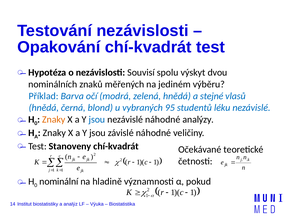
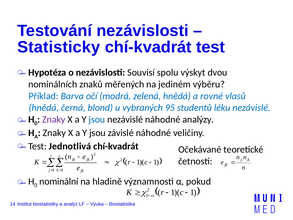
Opakování: Opakování -> Statisticky
stejné: stejné -> rovné
Znaky at (54, 119) colour: orange -> purple
Stanoveny: Stanoveny -> Jednotlivá
